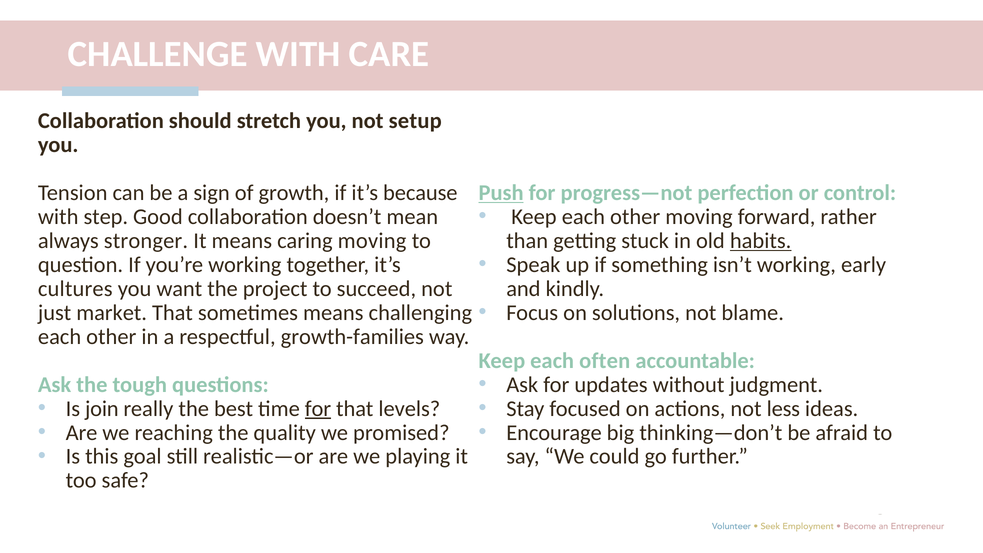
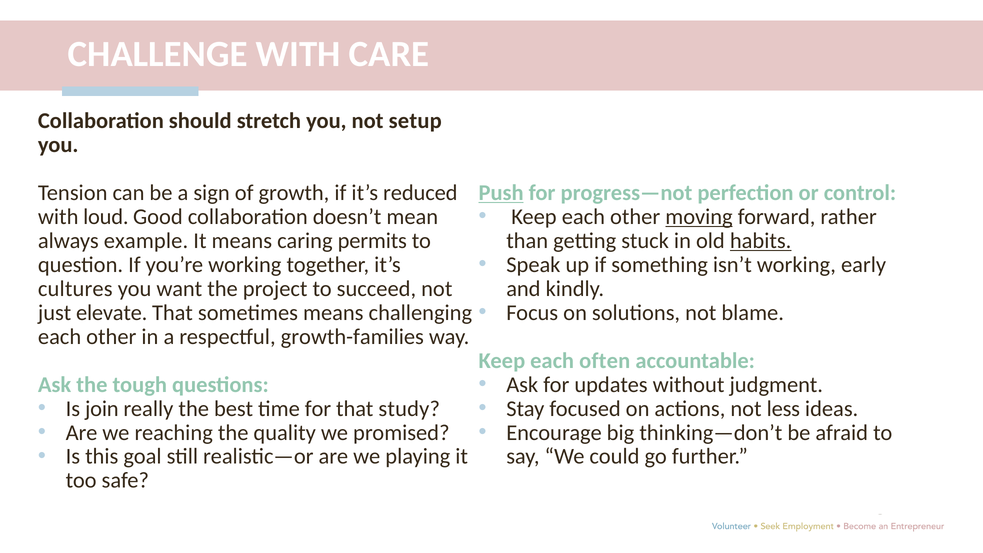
because: because -> reduced
moving at (699, 217) underline: none -> present
step: step -> loud
stronger: stronger -> example
caring moving: moving -> permits
market: market -> elevate
for at (318, 409) underline: present -> none
levels: levels -> study
